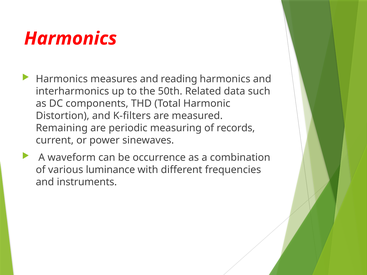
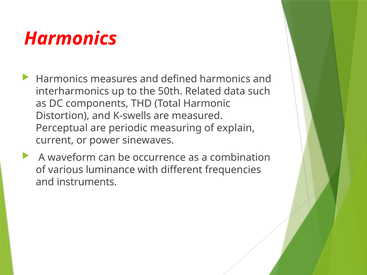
reading: reading -> defined
K-filters: K-filters -> K-swells
Remaining: Remaining -> Perceptual
records: records -> explain
